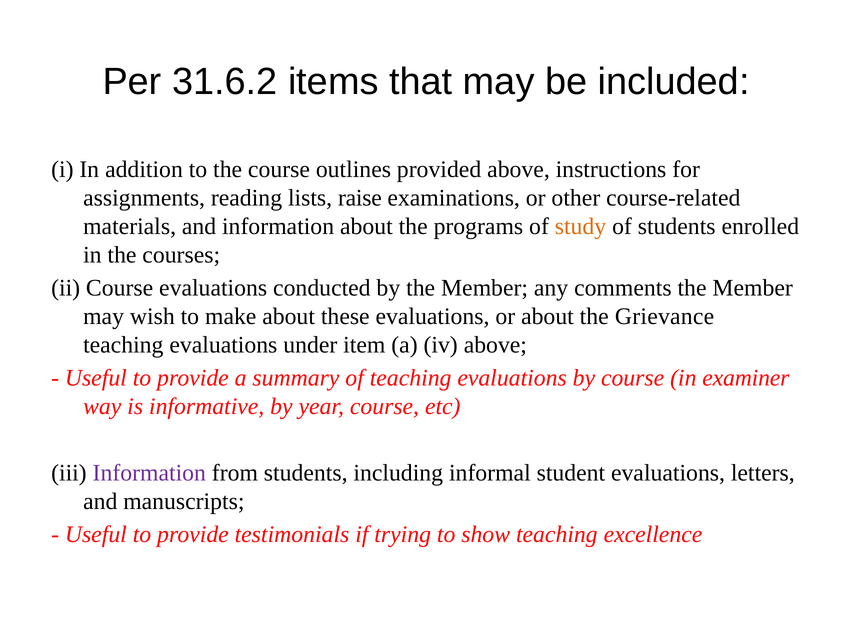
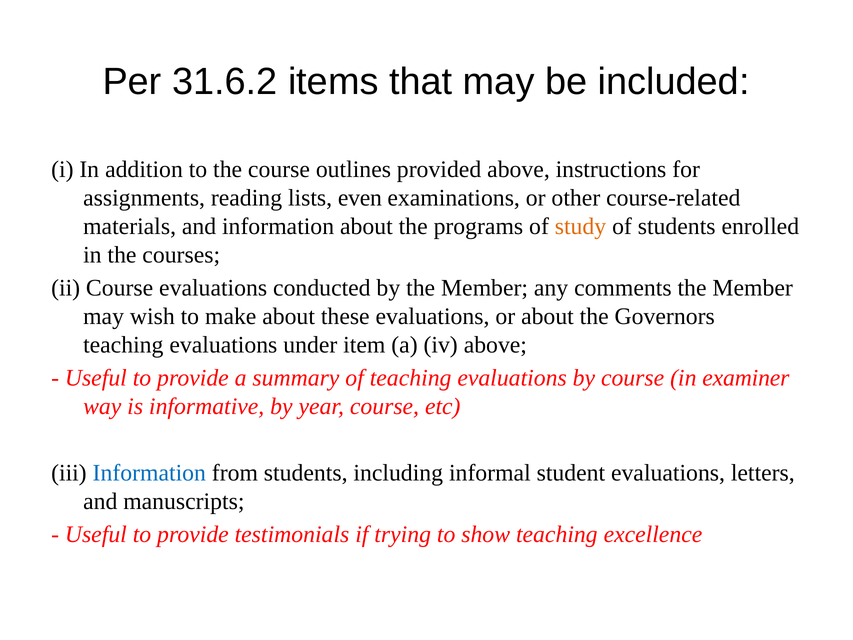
raise: raise -> even
Grievance: Grievance -> Governors
Information at (149, 473) colour: purple -> blue
